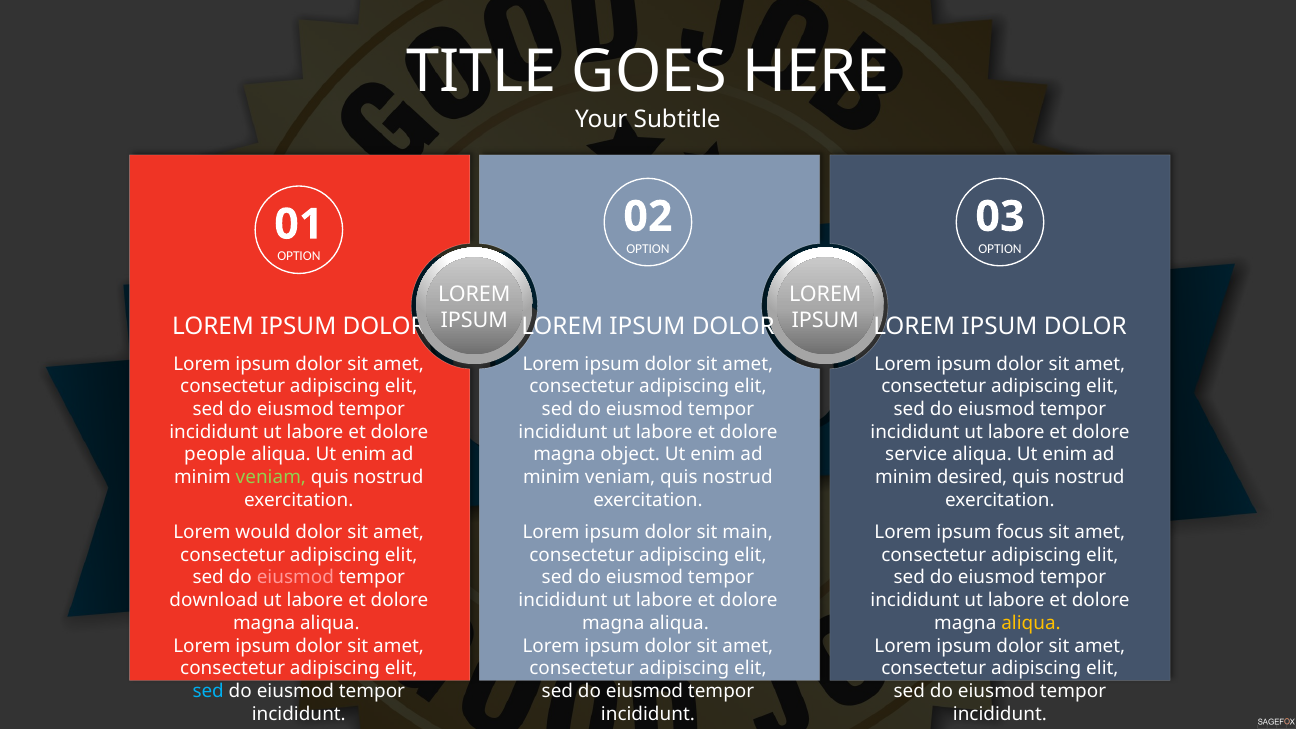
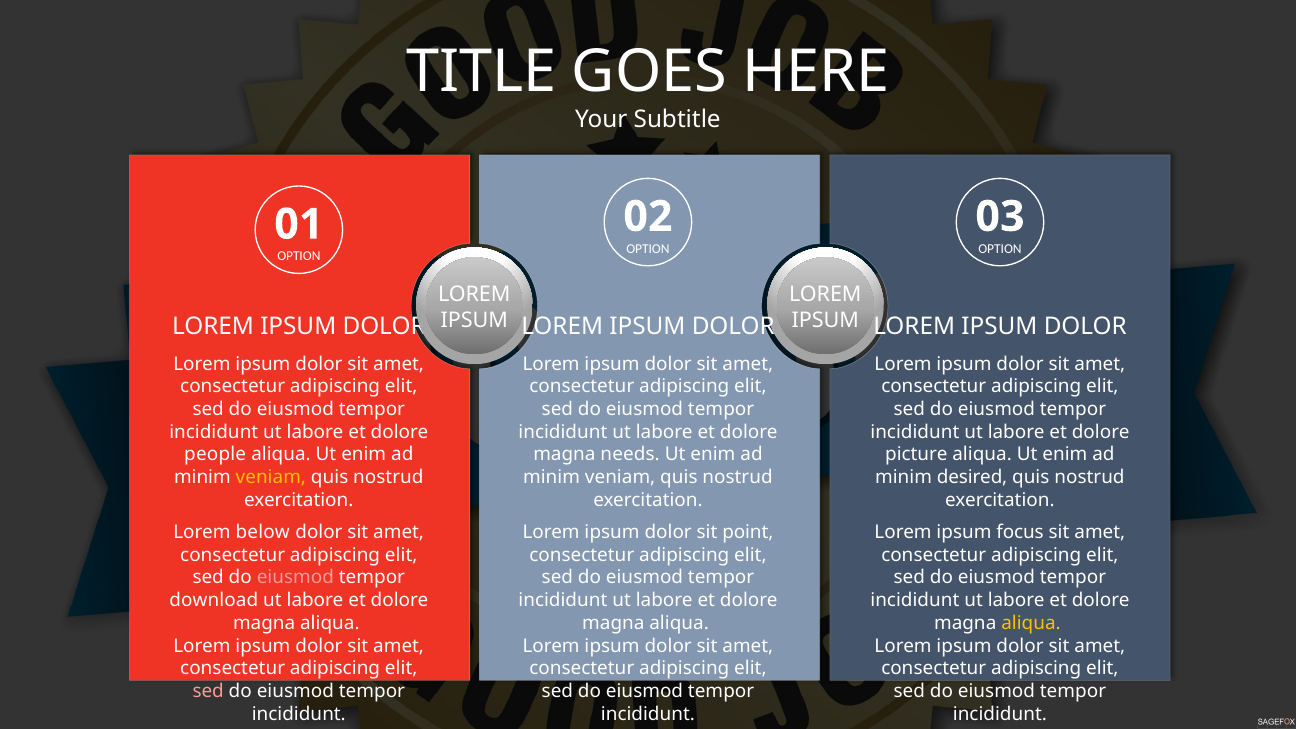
object: object -> needs
service: service -> picture
veniam at (271, 477) colour: light green -> yellow
would: would -> below
main: main -> point
sed at (208, 691) colour: light blue -> pink
